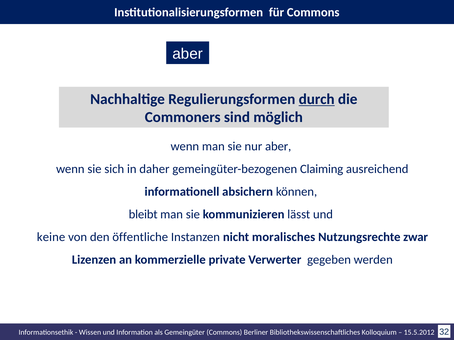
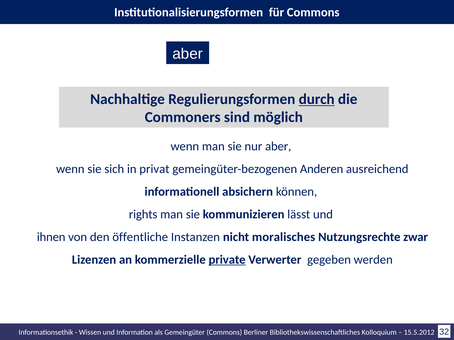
daher: daher -> privat
Claiming: Claiming -> Anderen
bleibt: bleibt -> rights
keine: keine -> ihnen
private underline: none -> present
